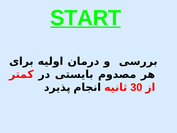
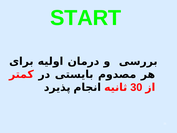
START underline: present -> none
